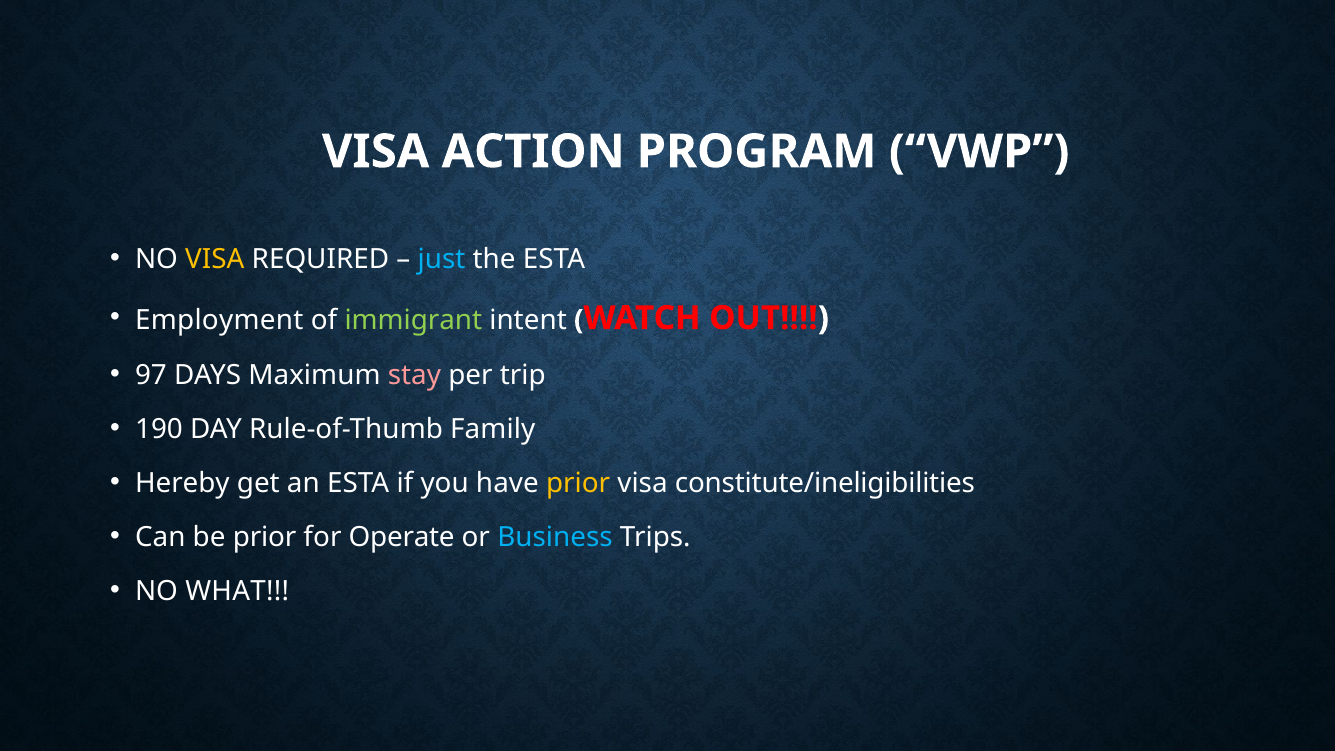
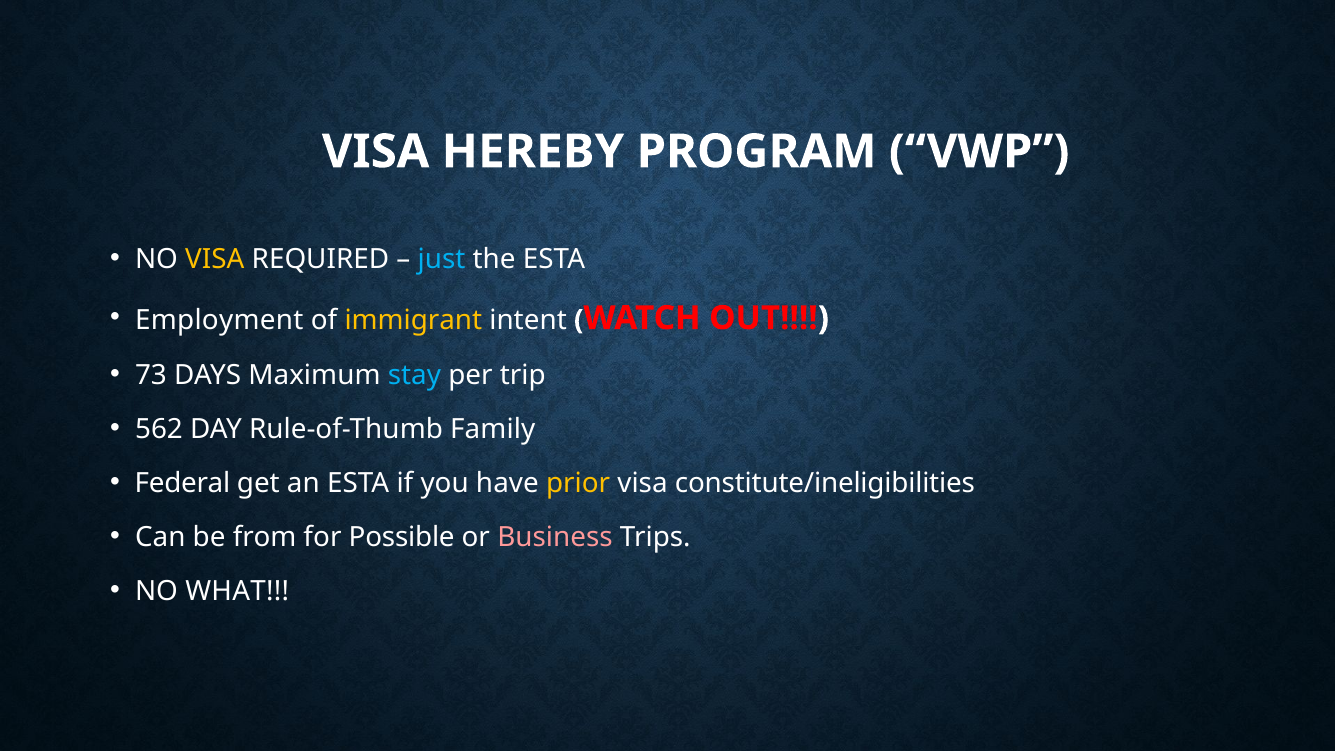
ACTION: ACTION -> HEREBY
immigrant colour: light green -> yellow
97: 97 -> 73
stay colour: pink -> light blue
190: 190 -> 562
Hereby: Hereby -> Federal
be prior: prior -> from
Operate: Operate -> Possible
Business colour: light blue -> pink
